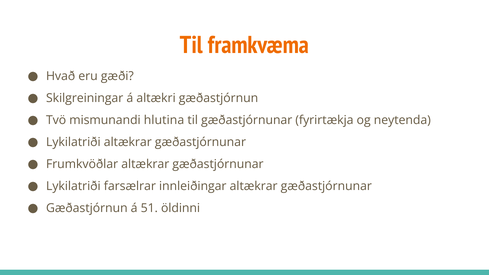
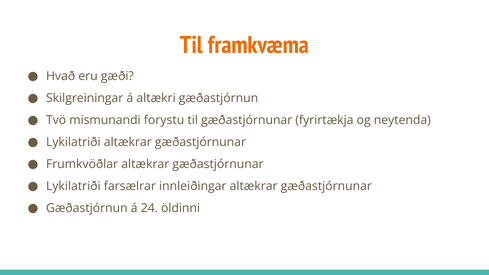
hlutina: hlutina -> forystu
51: 51 -> 24
